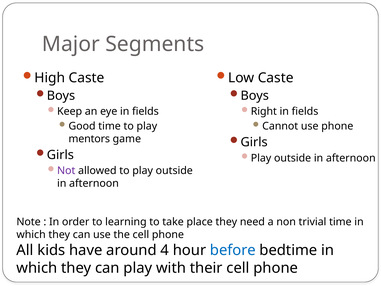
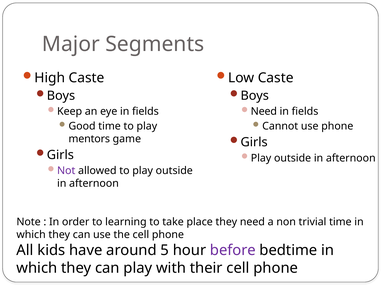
Right at (264, 111): Right -> Need
4: 4 -> 5
before colour: blue -> purple
